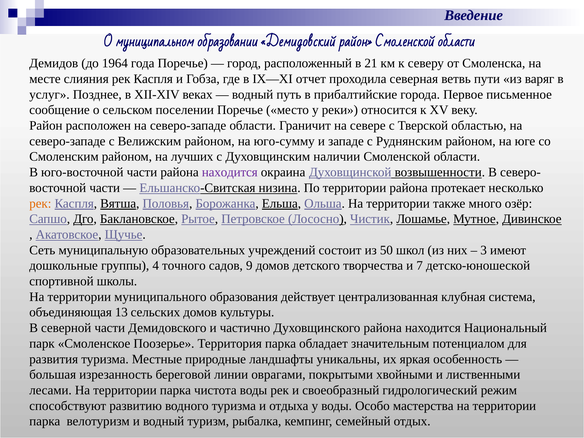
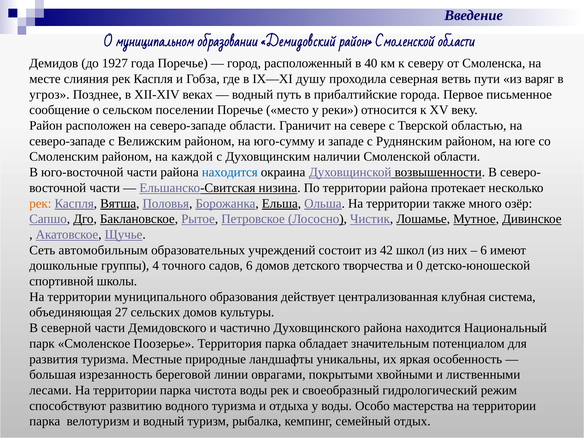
1964: 1964 -> 1927
21: 21 -> 40
отчет: отчет -> душу
услуг: услуг -> угроз
лучших: лучших -> каждой
находится at (230, 172) colour: purple -> blue
муниципальную: муниципальную -> автомобильным
50: 50 -> 42
3 at (484, 250): 3 -> 6
садов 9: 9 -> 6
7: 7 -> 0
13: 13 -> 27
